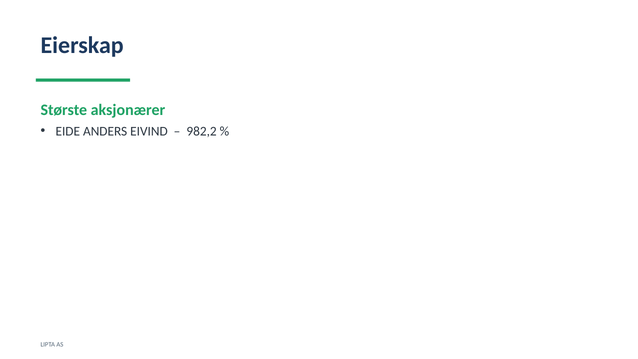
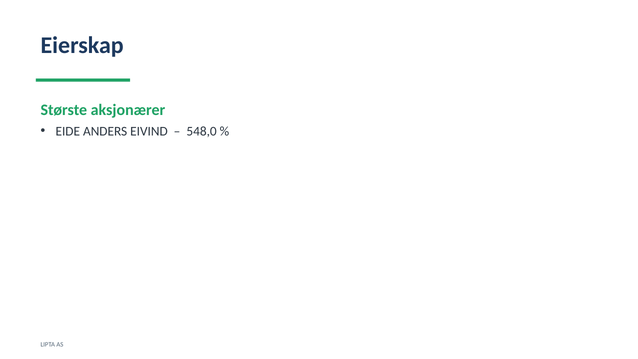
982,2: 982,2 -> 548,0
